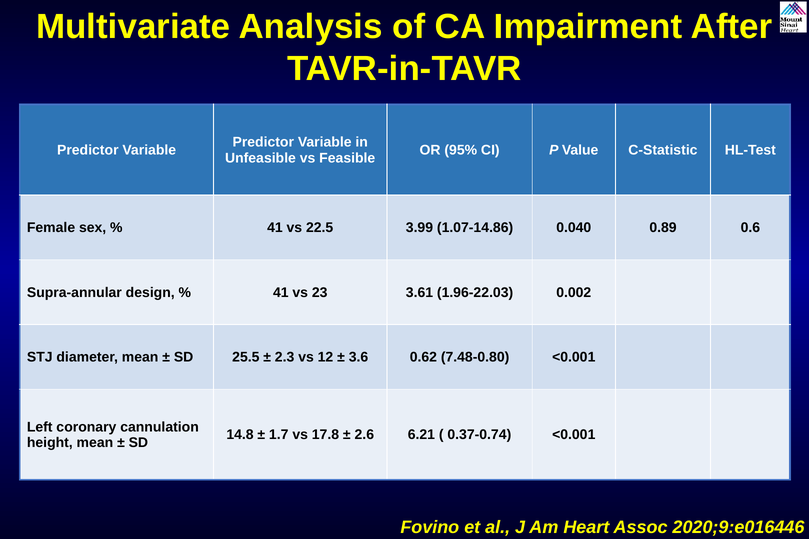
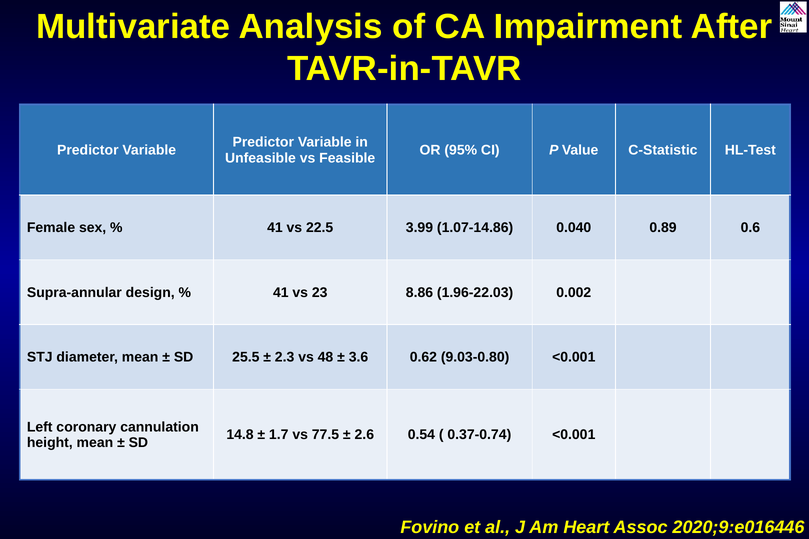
3.61: 3.61 -> 8.86
12: 12 -> 48
7.48-0.80: 7.48-0.80 -> 9.03-0.80
17.8: 17.8 -> 77.5
6.21: 6.21 -> 0.54
